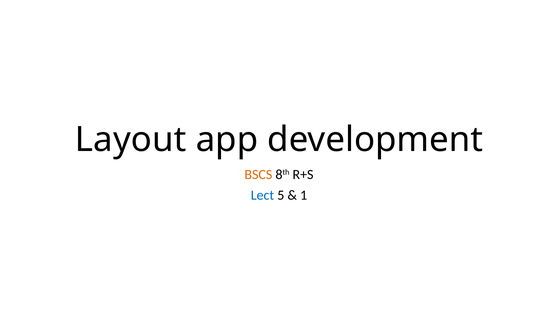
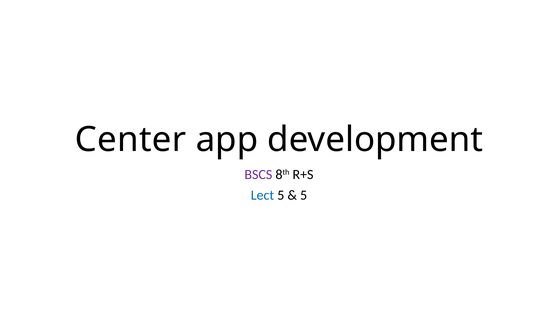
Layout: Layout -> Center
BSCS colour: orange -> purple
1 at (304, 195): 1 -> 5
